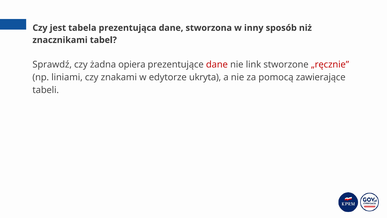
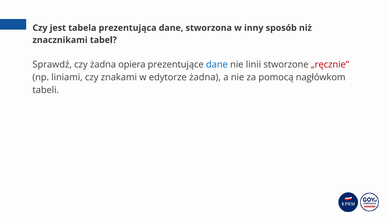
dane at (217, 65) colour: red -> blue
link: link -> linii
edytorze ukryta: ukryta -> żadna
zawierające: zawierające -> nagłówkom
